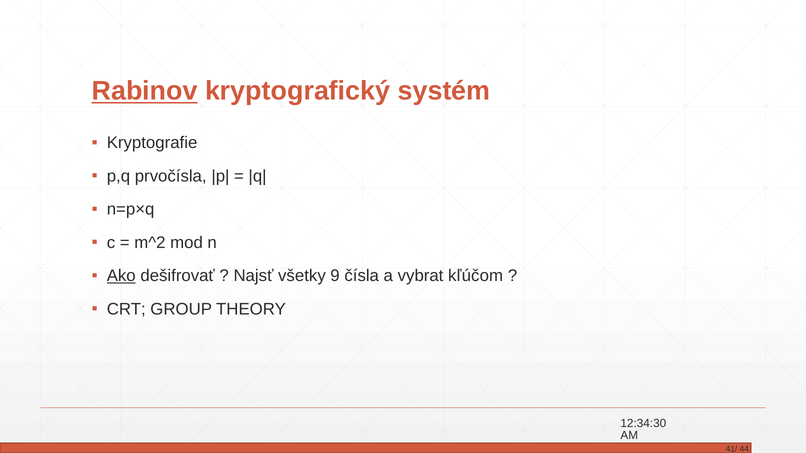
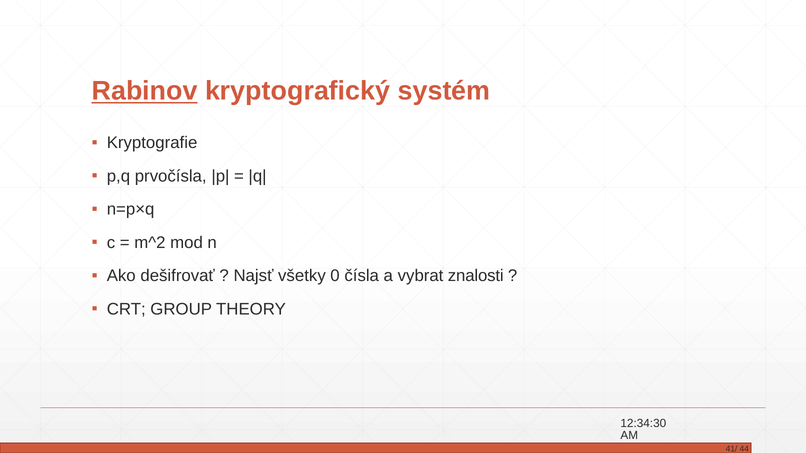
Ako underline: present -> none
9: 9 -> 0
kľúčom: kľúčom -> znalosti
